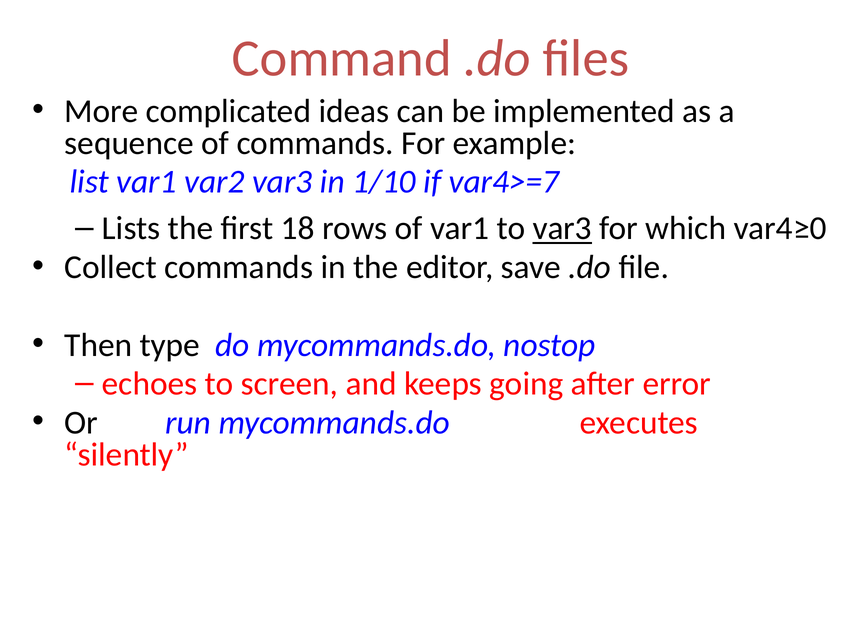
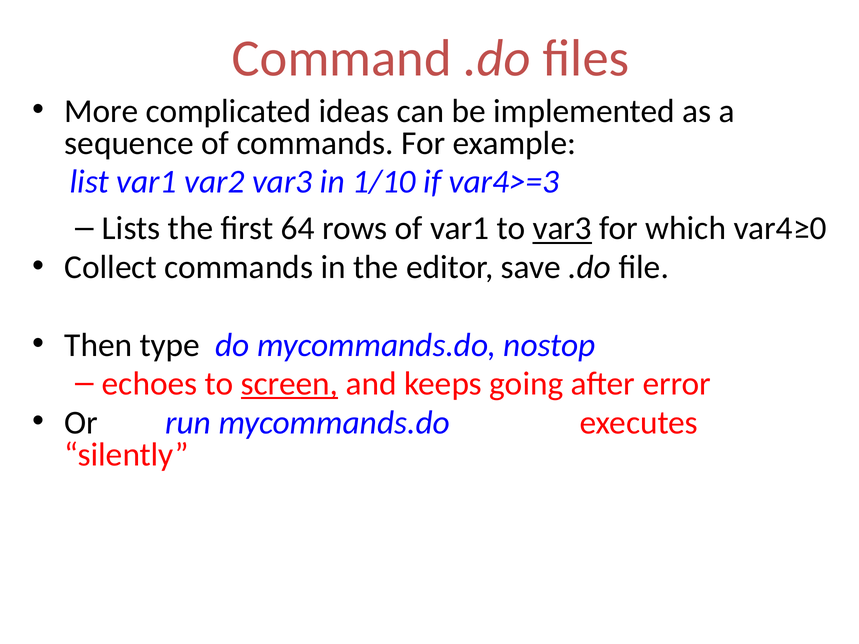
var4>=7: var4>=7 -> var4>=3
18: 18 -> 64
screen underline: none -> present
